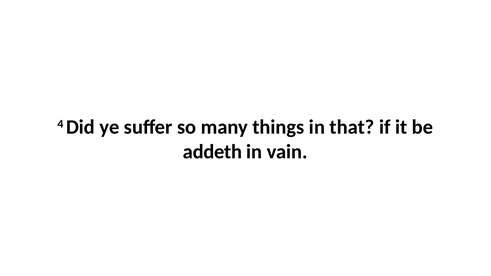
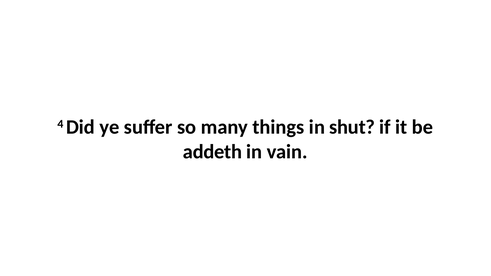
that: that -> shut
